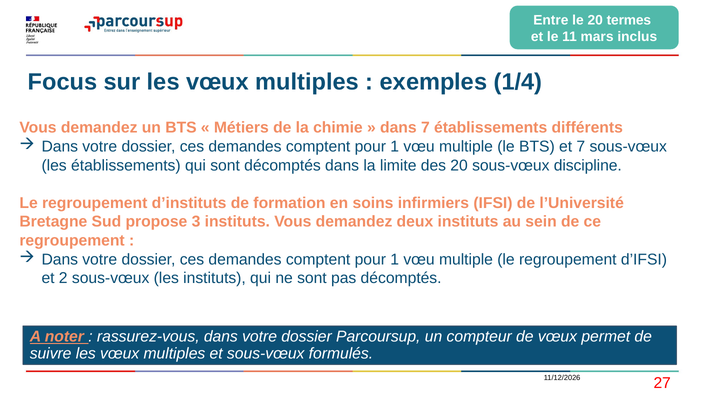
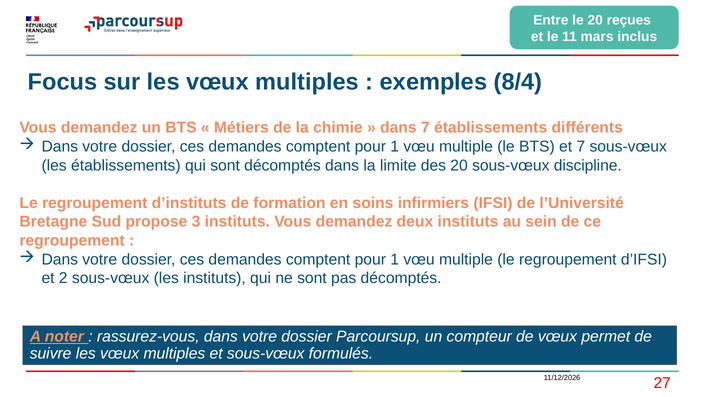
termes: termes -> reçues
1/4: 1/4 -> 8/4
